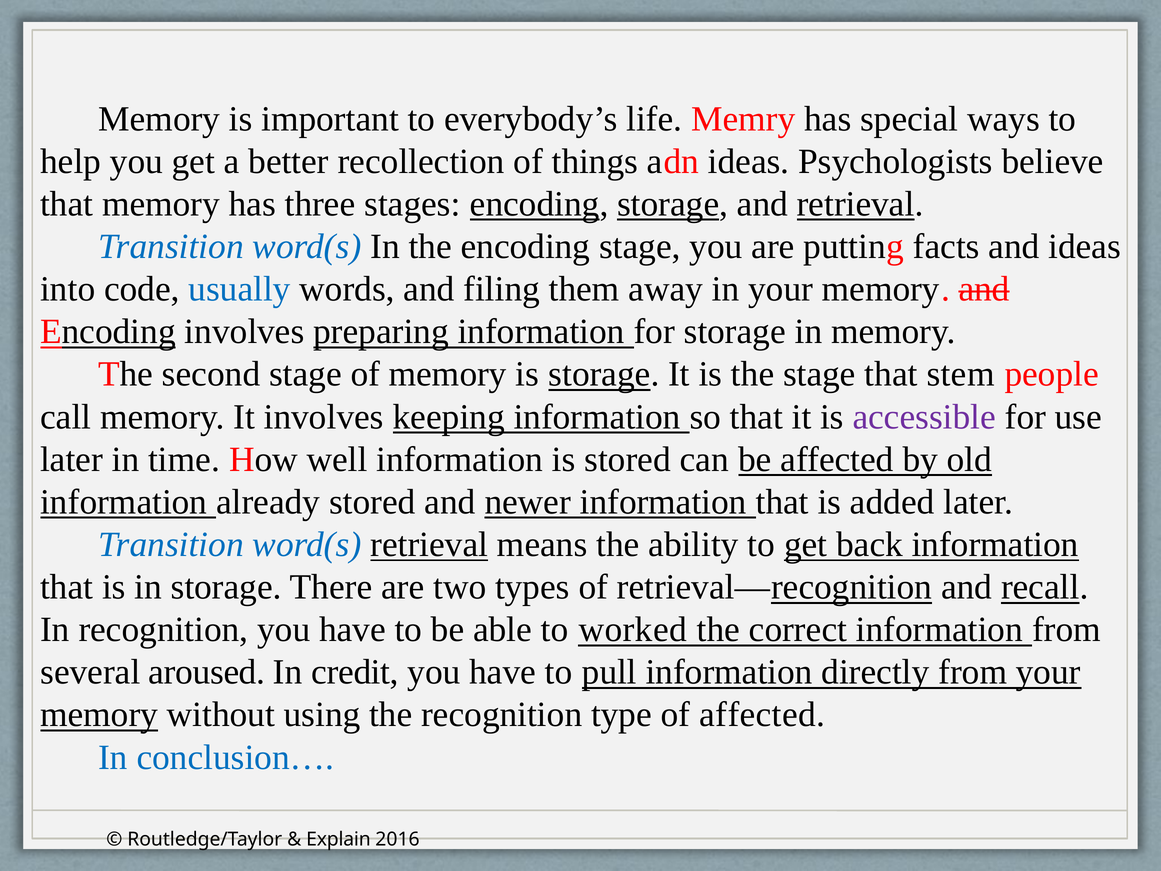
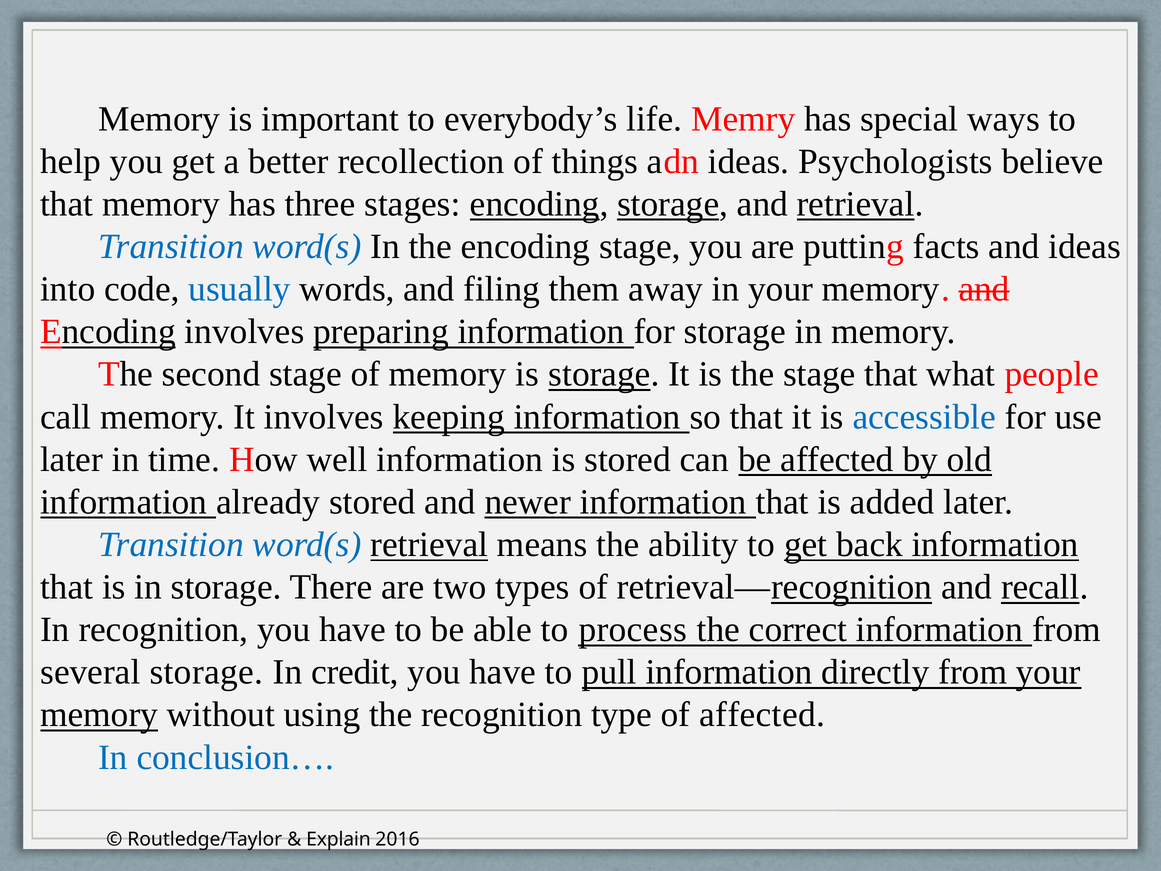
stem: stem -> what
accessible colour: purple -> blue
worked: worked -> process
several aroused: aroused -> storage
